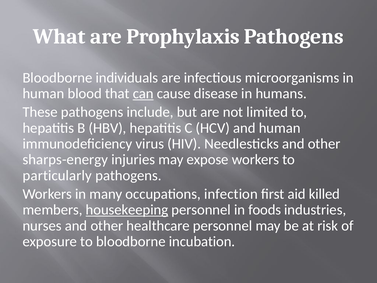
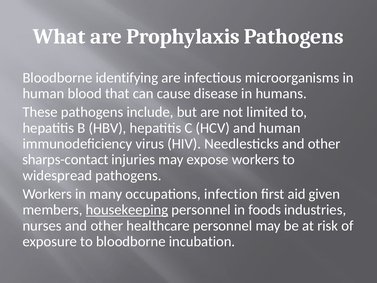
individuals: individuals -> identifying
can underline: present -> none
sharps-energy: sharps-energy -> sharps-contact
particularly: particularly -> widespread
killed: killed -> given
